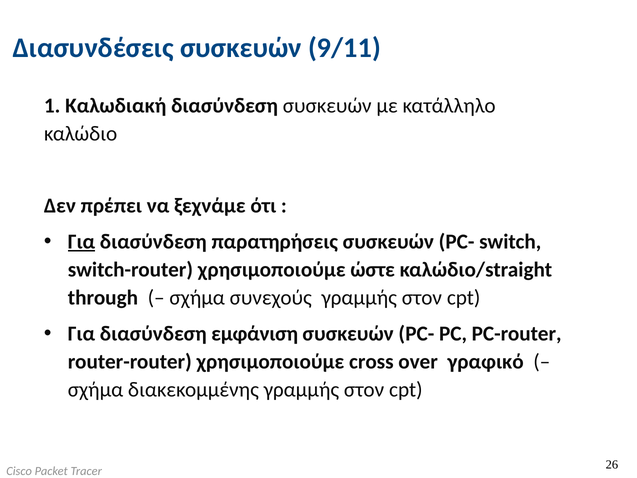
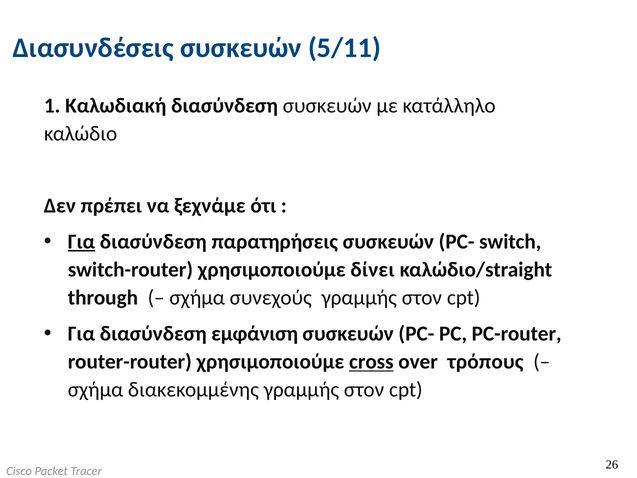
9/11: 9/11 -> 5/11
ώστε: ώστε -> δίνει
cross underline: none -> present
γραφικό: γραφικό -> τρόπους
